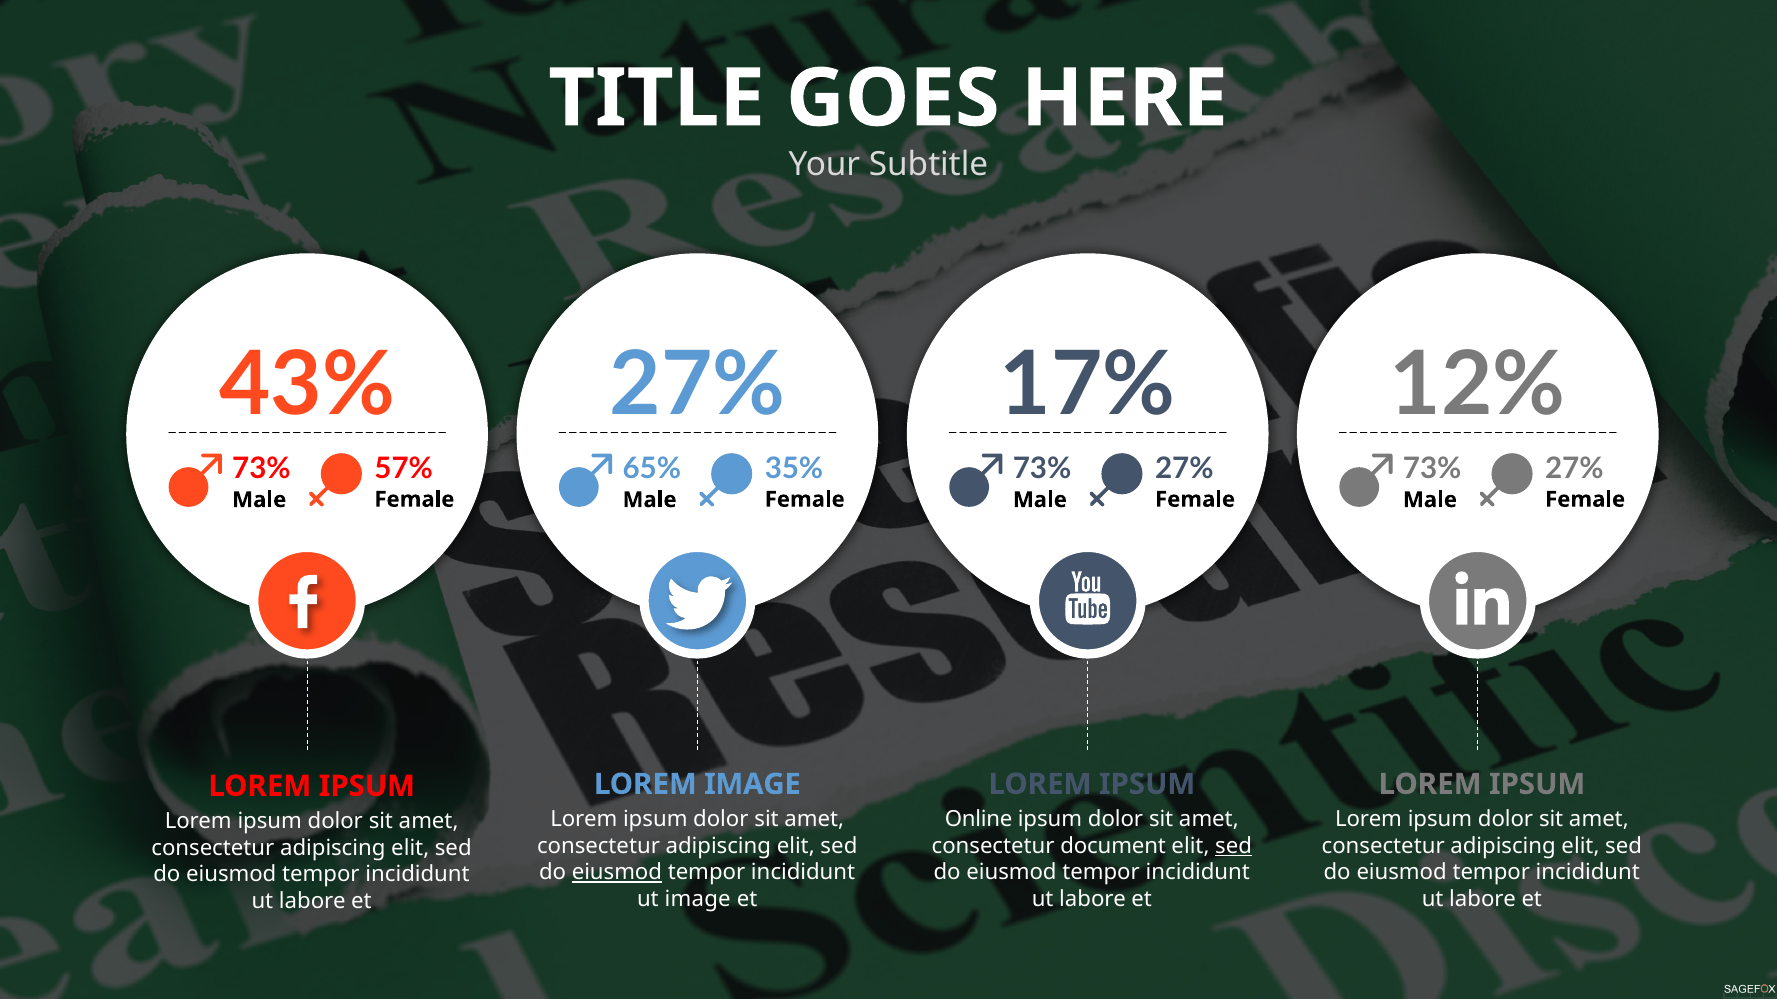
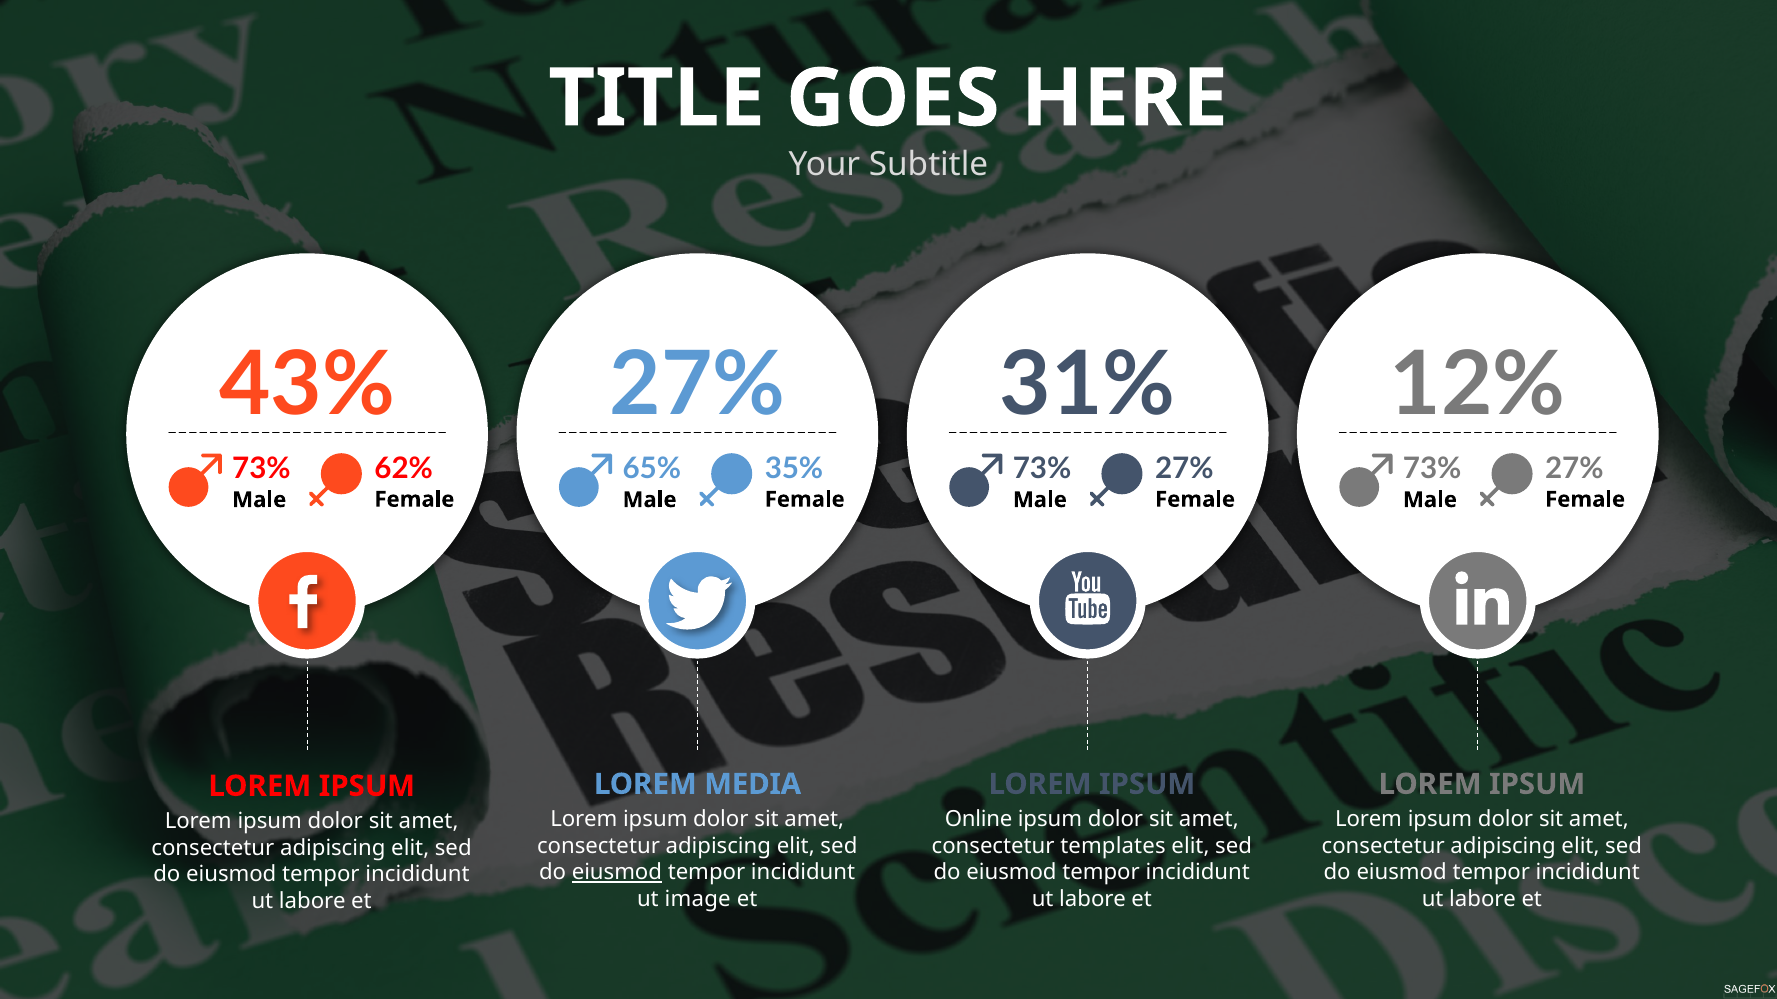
17%: 17% -> 31%
57%: 57% -> 62%
LOREM IMAGE: IMAGE -> MEDIA
document: document -> templates
sed at (1234, 846) underline: present -> none
